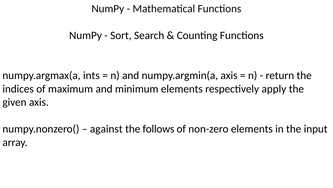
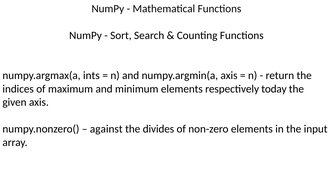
apply: apply -> today
follows: follows -> divides
